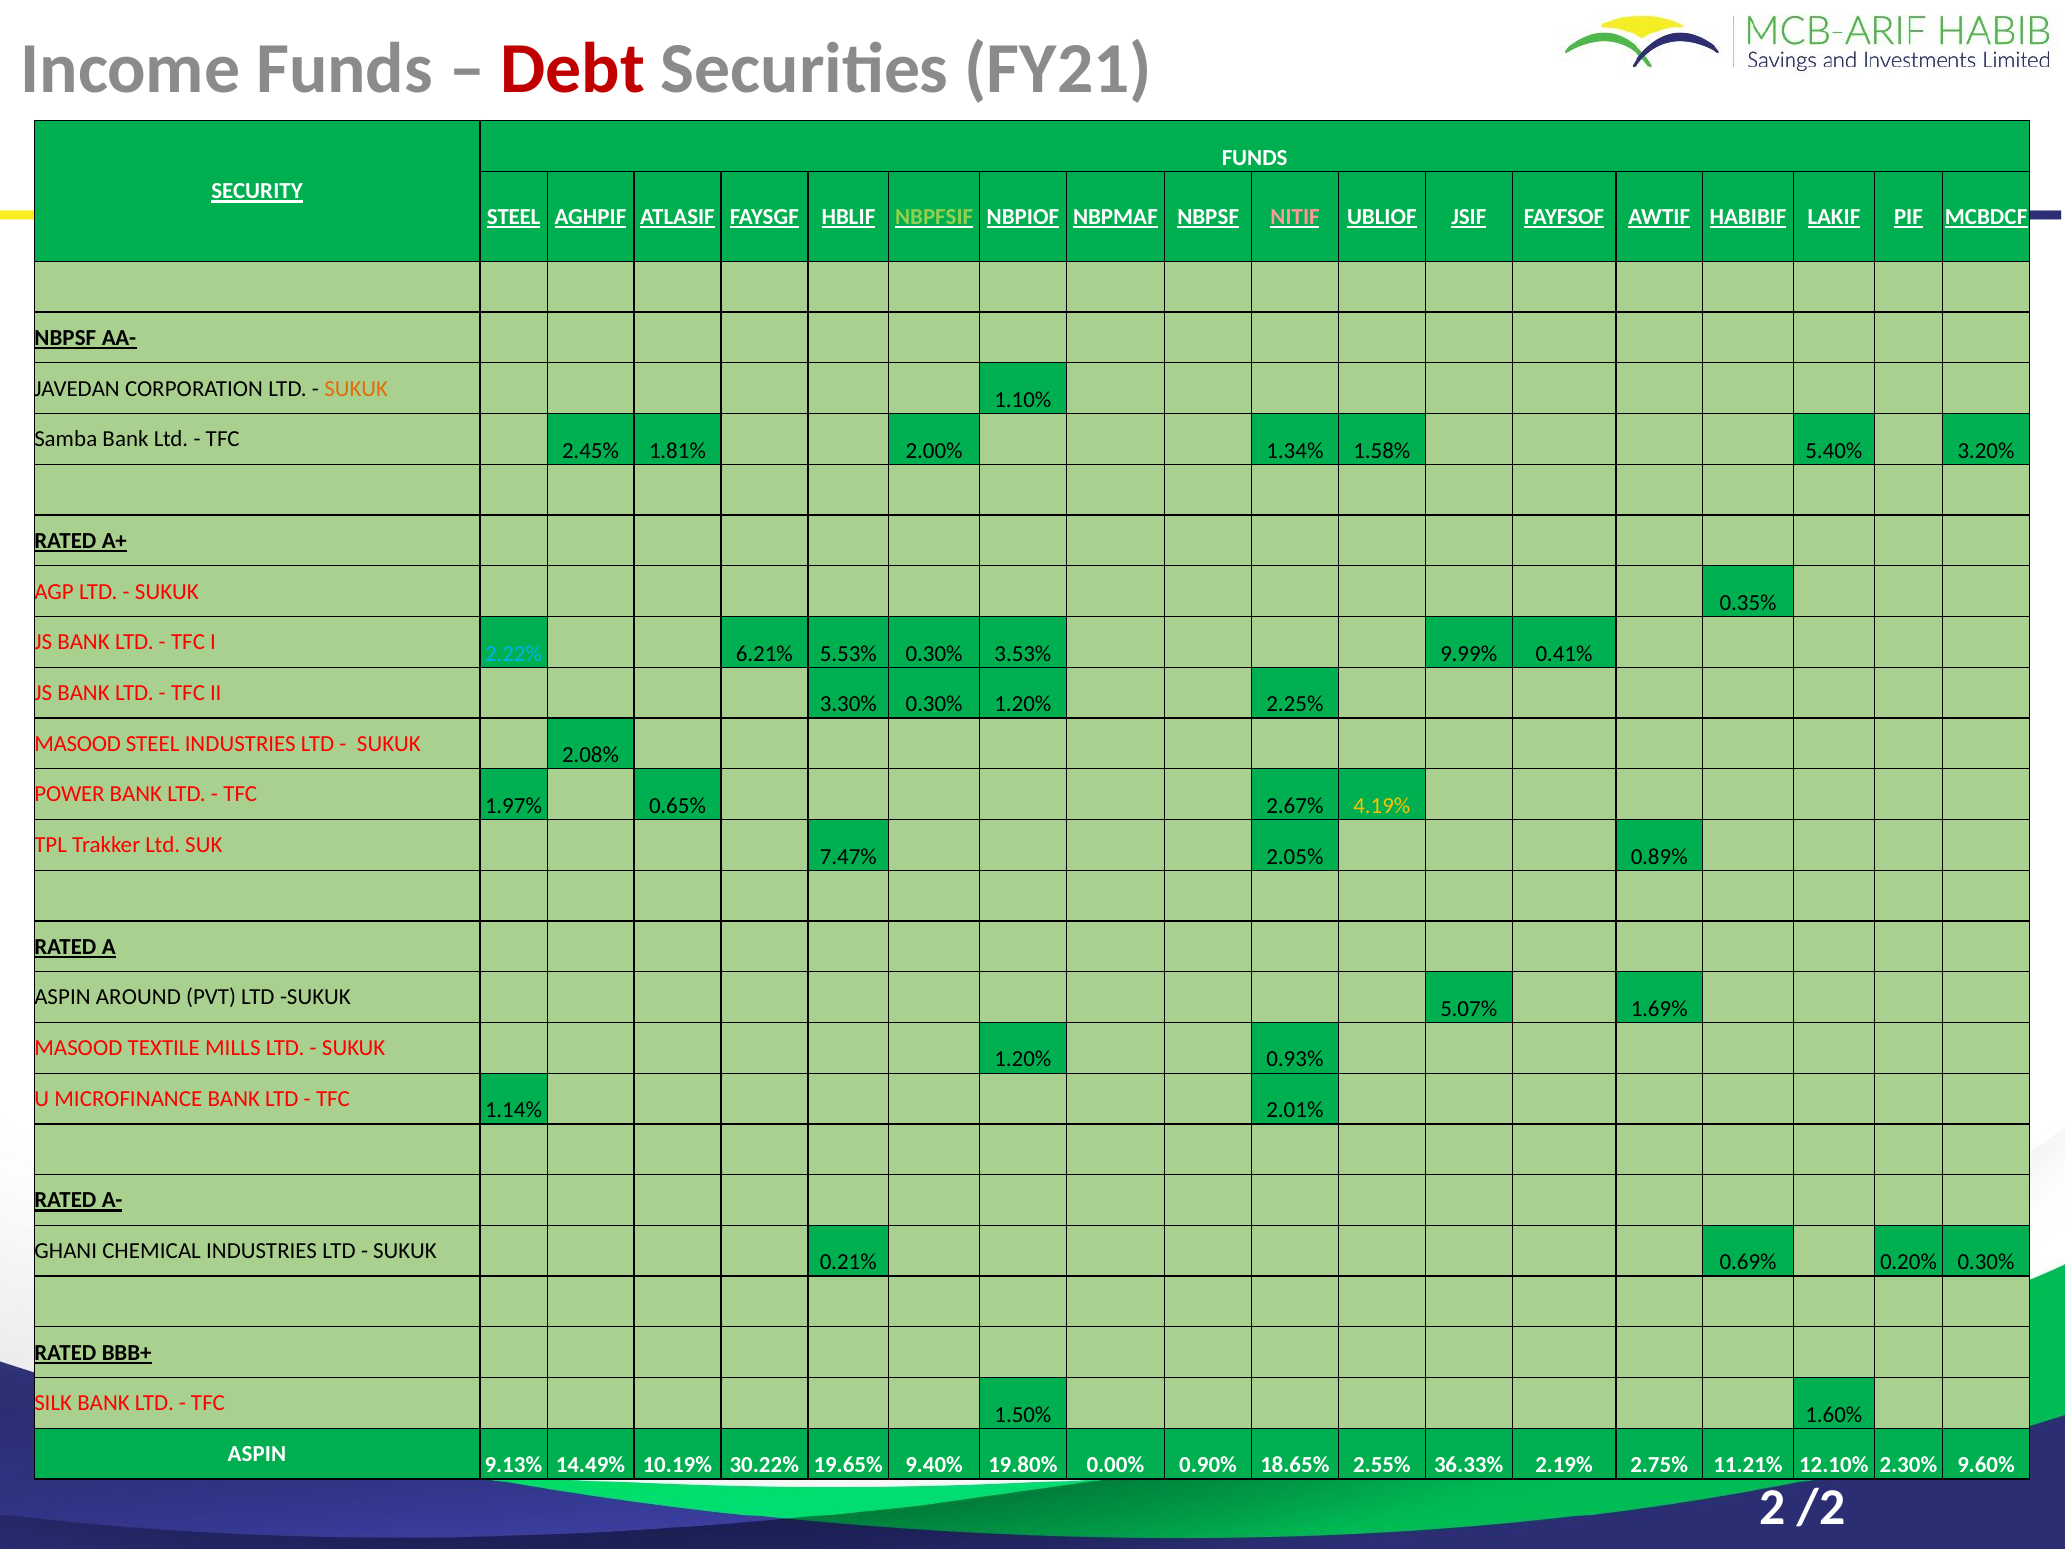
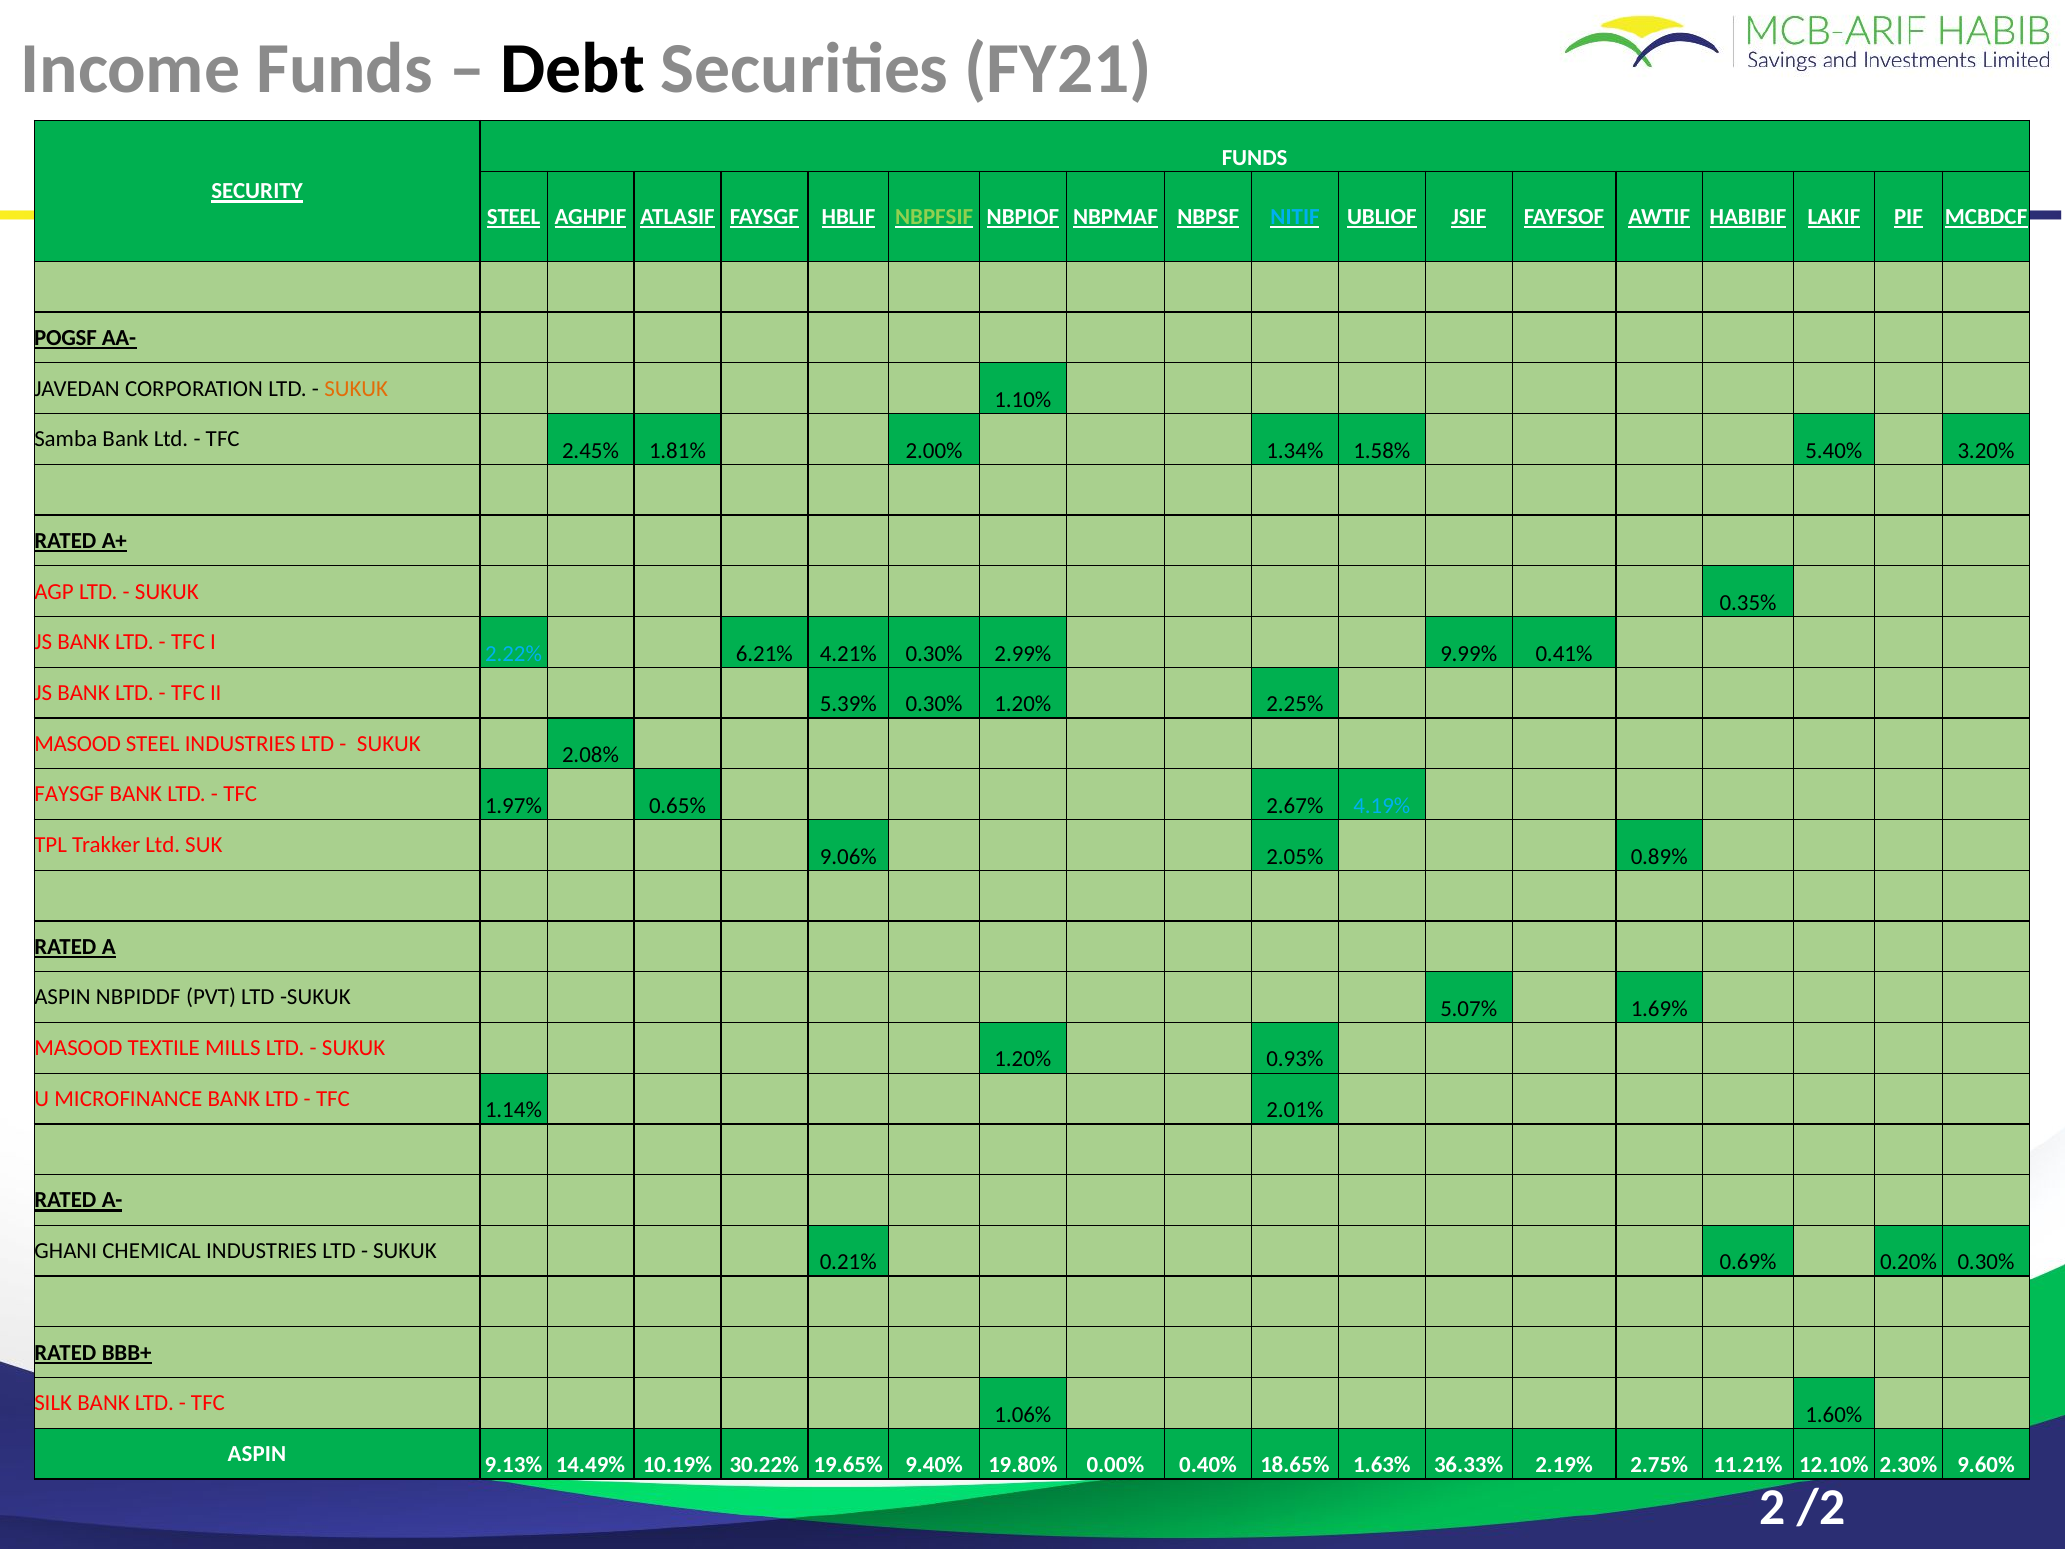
Debt colour: red -> black
NITIF colour: pink -> light blue
NBPSF at (65, 338): NBPSF -> POGSF
5.53%: 5.53% -> 4.21%
3.53%: 3.53% -> 2.99%
3.30%: 3.30% -> 5.39%
POWER at (70, 794): POWER -> FAYSGF
4.19% colour: yellow -> light blue
7.47%: 7.47% -> 9.06%
AROUND: AROUND -> NBPIDDF
1.50%: 1.50% -> 1.06%
0.90%: 0.90% -> 0.40%
2.55%: 2.55% -> 1.63%
